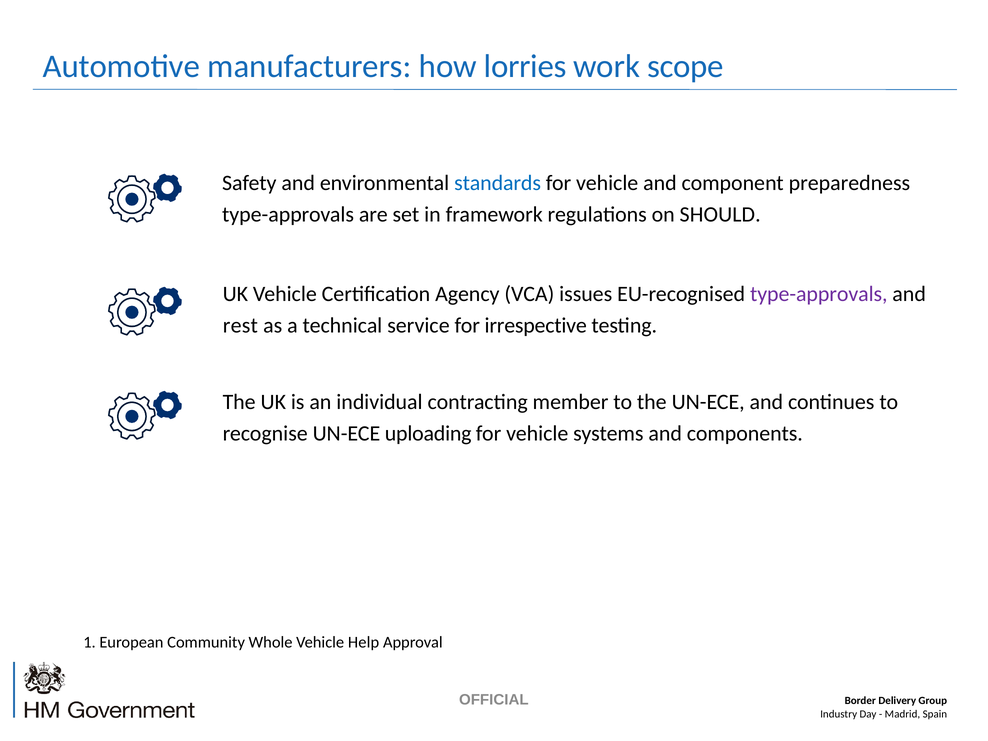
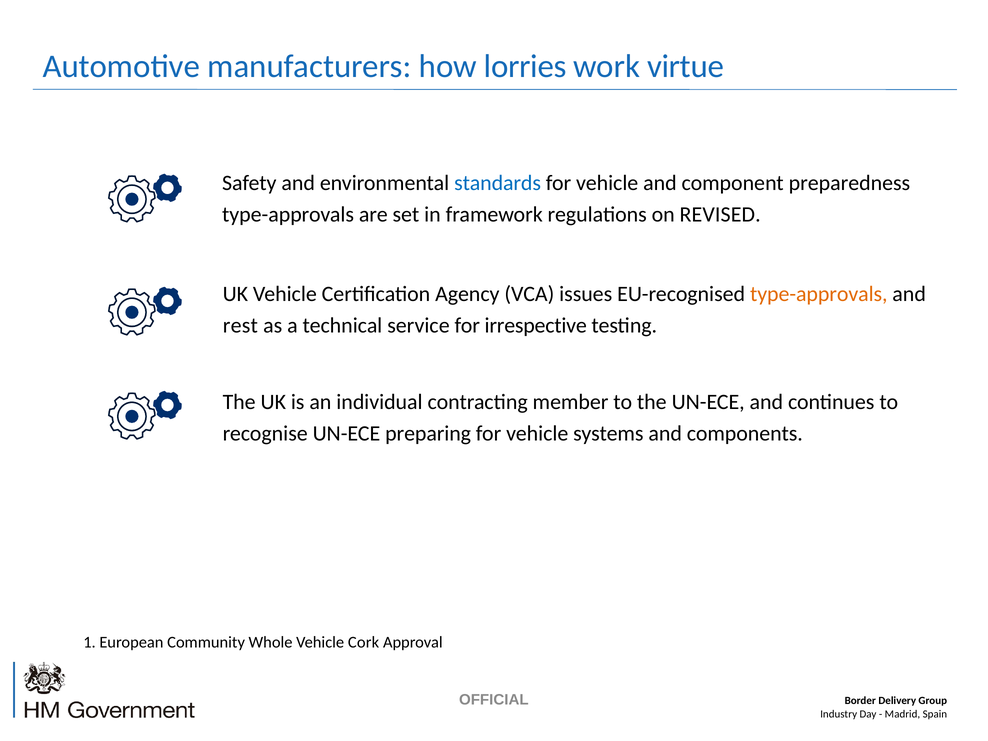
scope: scope -> virtue
SHOULD: SHOULD -> REVISED
type-approvals at (819, 294) colour: purple -> orange
uploading: uploading -> preparing
Help: Help -> Cork
